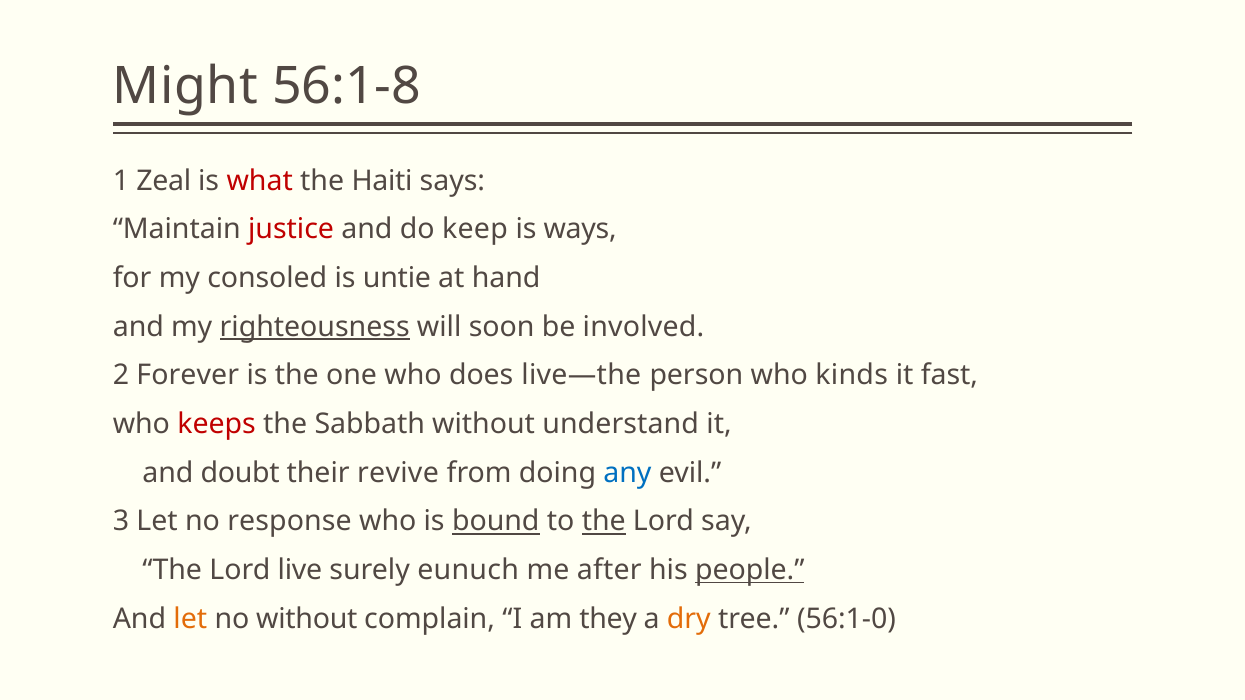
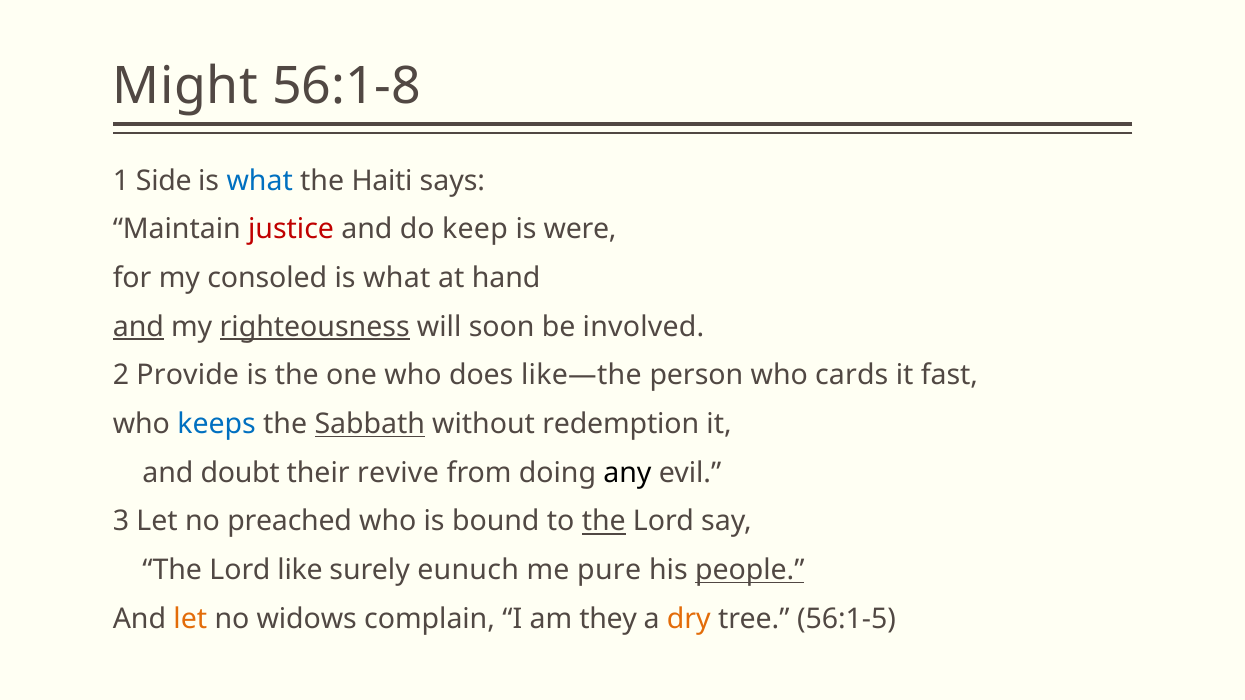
Zeal: Zeal -> Side
what at (260, 181) colour: red -> blue
ways: ways -> were
untie at (397, 278): untie -> what
and at (138, 327) underline: none -> present
Forever: Forever -> Provide
live—the: live—the -> like—the
kinds: kinds -> cards
keeps colour: red -> blue
Sabbath underline: none -> present
understand: understand -> redemption
any colour: blue -> black
response: response -> preached
bound underline: present -> none
live: live -> like
after: after -> pure
no without: without -> widows
56:1-0: 56:1-0 -> 56:1-5
